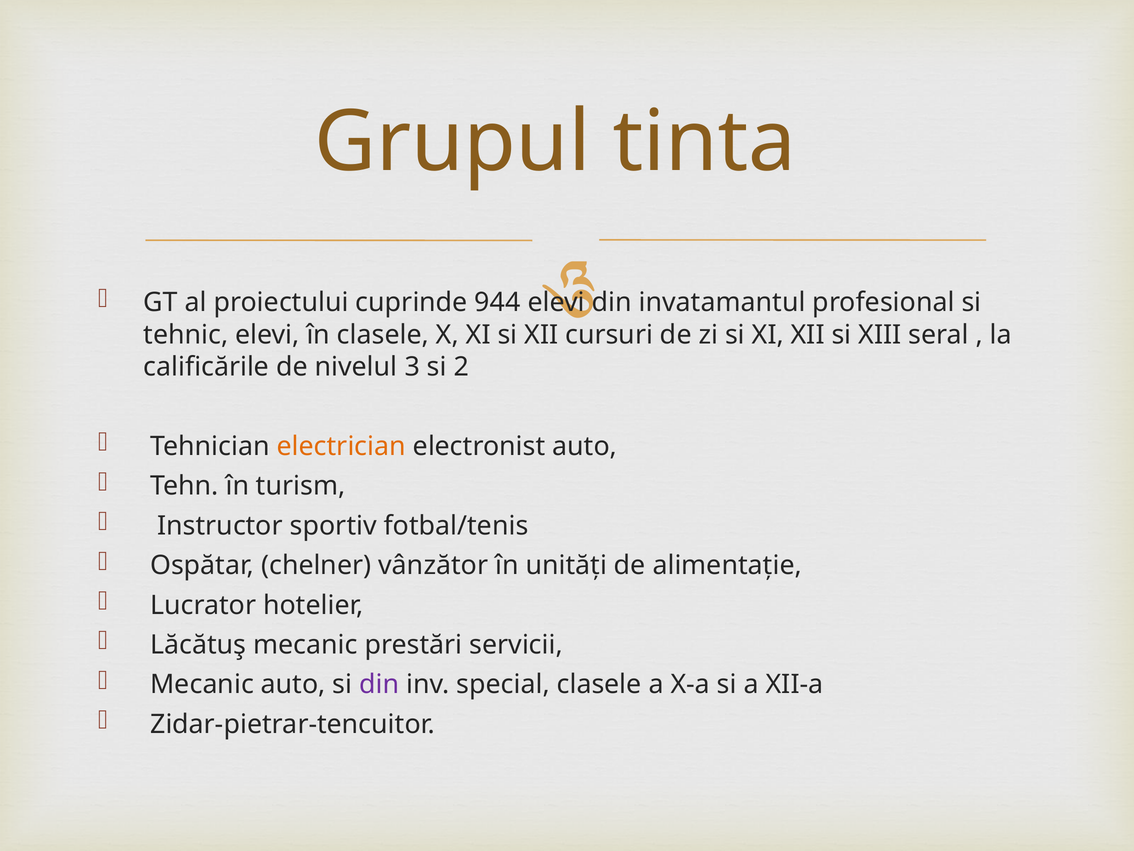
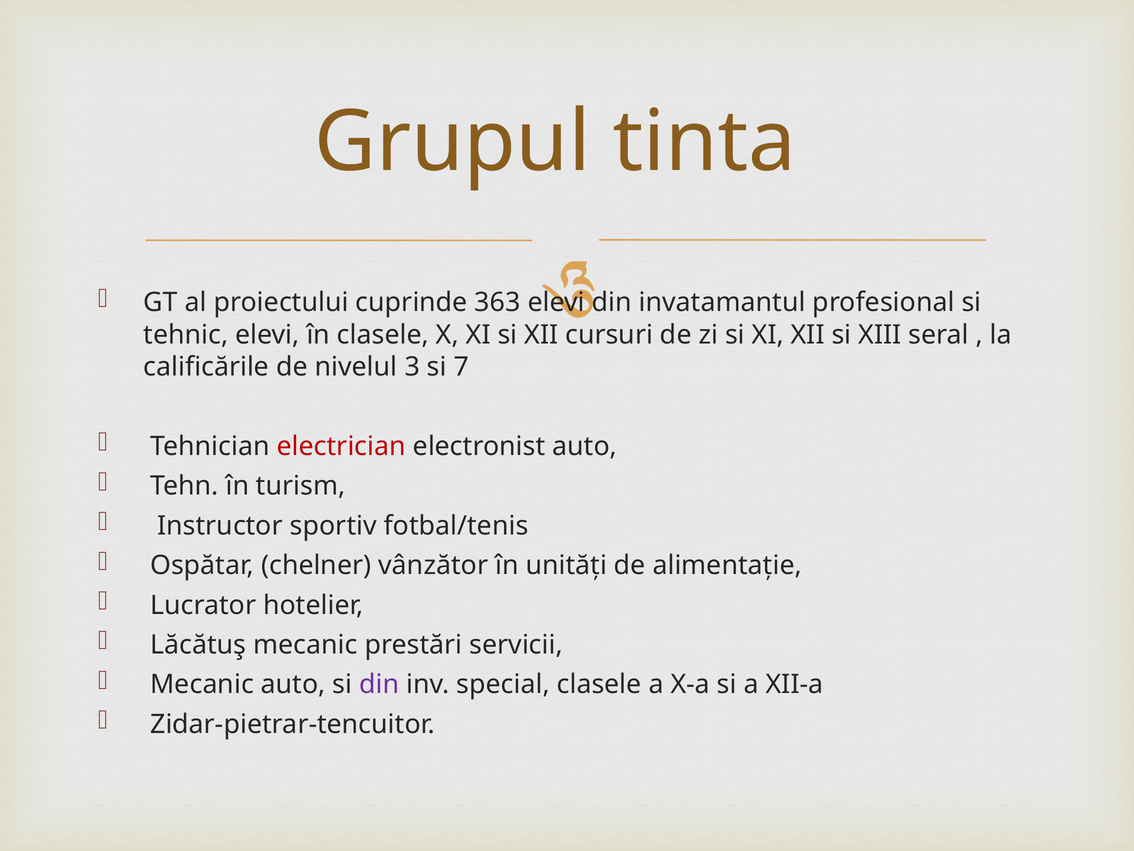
944: 944 -> 363
2: 2 -> 7
electrician colour: orange -> red
